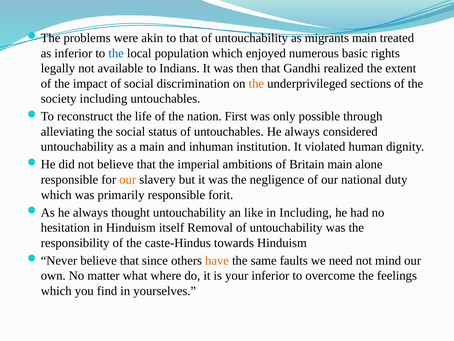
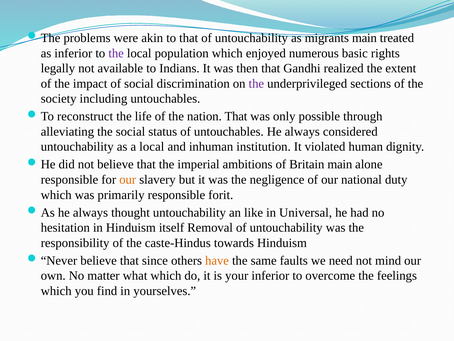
the at (116, 53) colour: blue -> purple
the at (256, 83) colour: orange -> purple
nation First: First -> That
a main: main -> local
in Including: Including -> Universal
what where: where -> which
